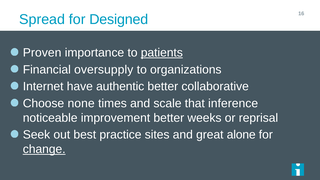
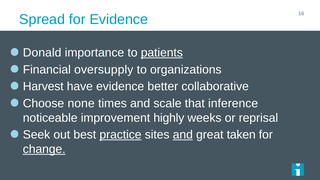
for Designed: Designed -> Evidence
Proven: Proven -> Donald
Internet: Internet -> Harvest
have authentic: authentic -> evidence
improvement better: better -> highly
practice underline: none -> present
and at (183, 135) underline: none -> present
alone: alone -> taken
